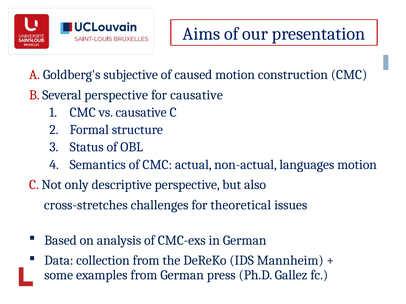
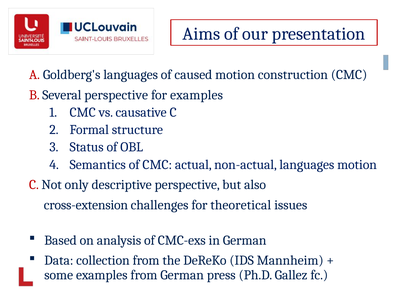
Goldberg's subjective: subjective -> languages
for causative: causative -> examples
cross-stretches: cross-stretches -> cross-extension
